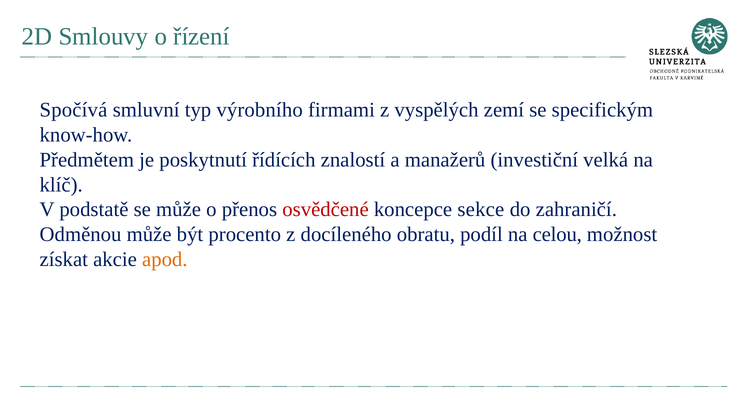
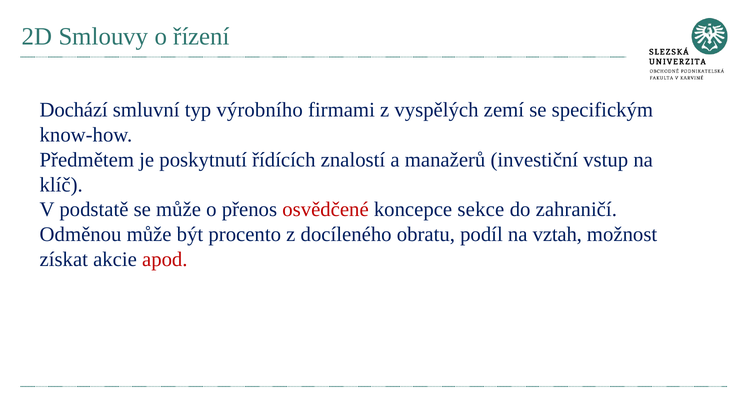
Spočívá: Spočívá -> Dochází
velká: velká -> vstup
celou: celou -> vztah
apod colour: orange -> red
